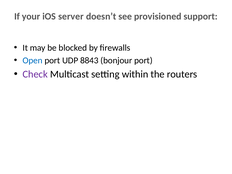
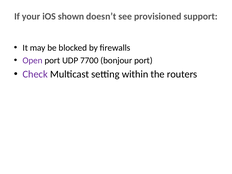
server: server -> shown
Open colour: blue -> purple
8843: 8843 -> 7700
